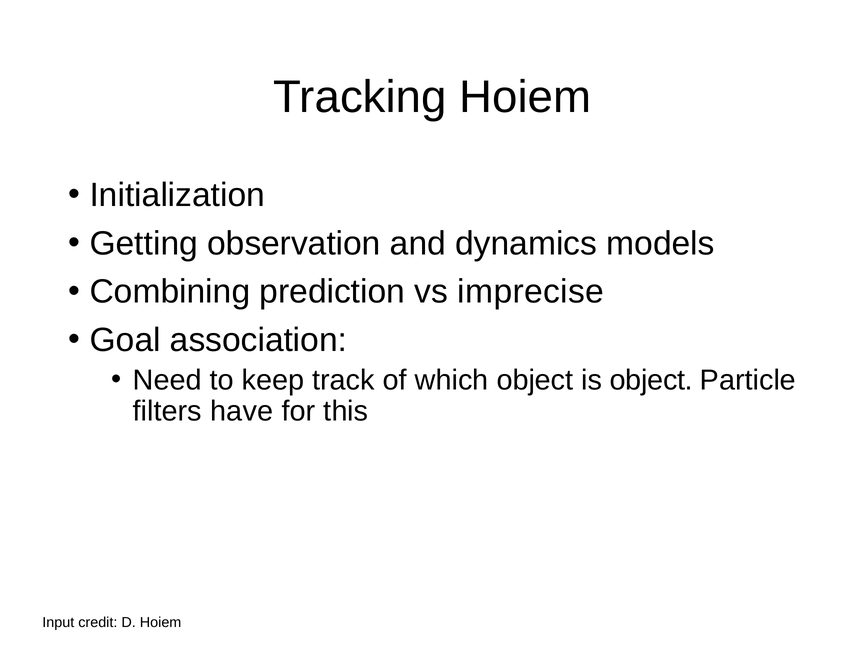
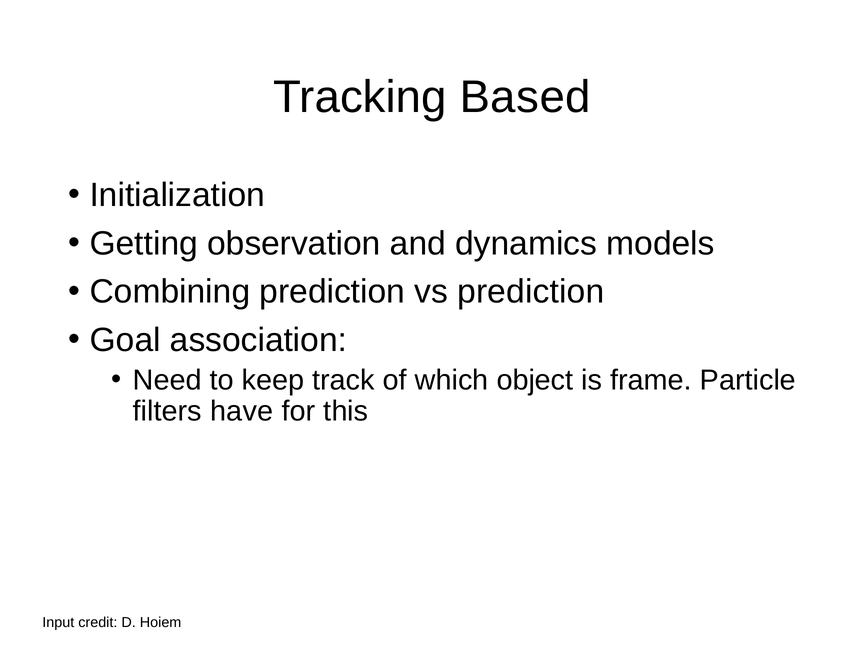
Tracking Hoiem: Hoiem -> Based
vs imprecise: imprecise -> prediction
is object: object -> frame
